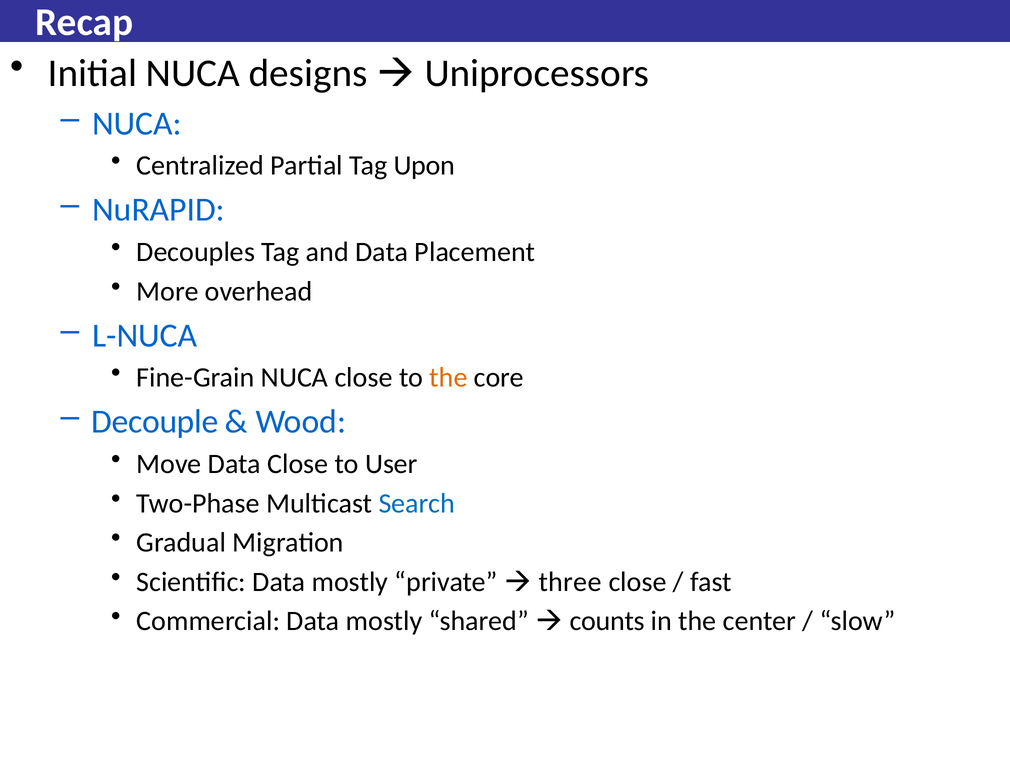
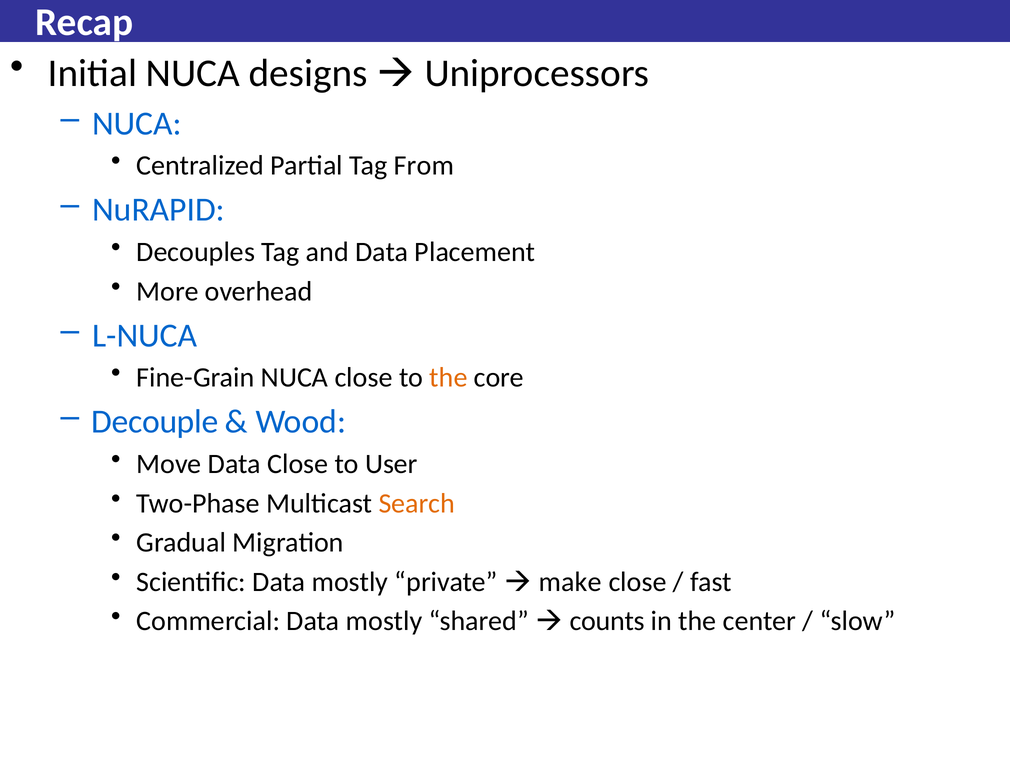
Upon: Upon -> From
Search colour: blue -> orange
three: three -> make
